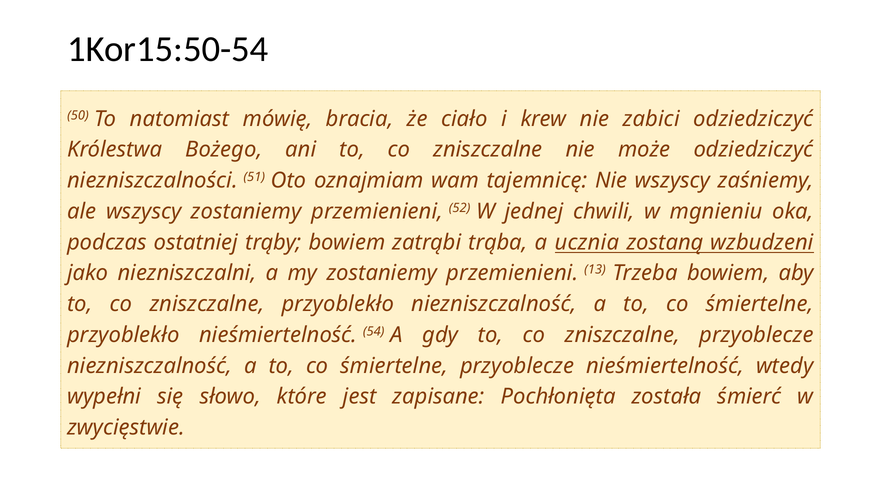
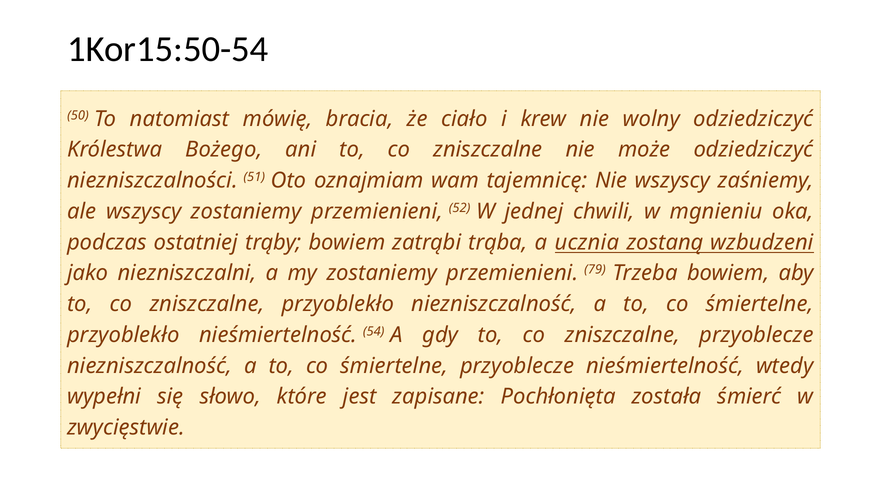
zabici: zabici -> wolny
13: 13 -> 79
